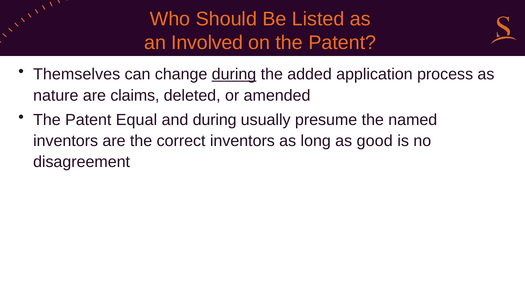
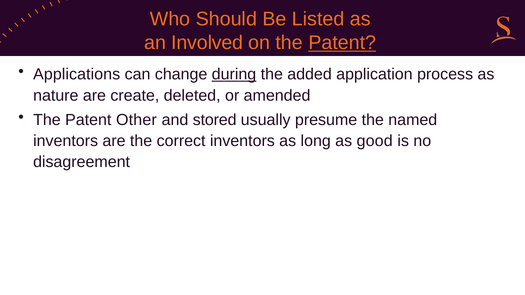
Patent at (342, 43) underline: none -> present
Themselves: Themselves -> Applications
claims: claims -> create
Equal: Equal -> Other
and during: during -> stored
